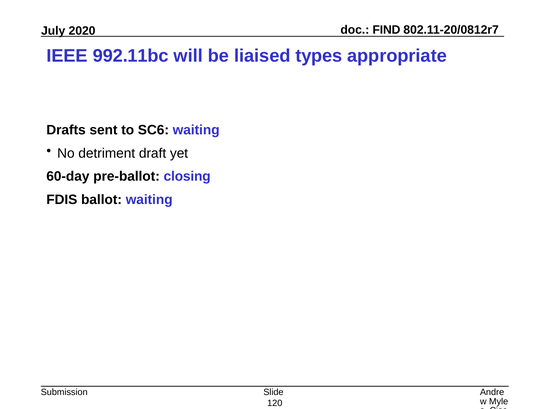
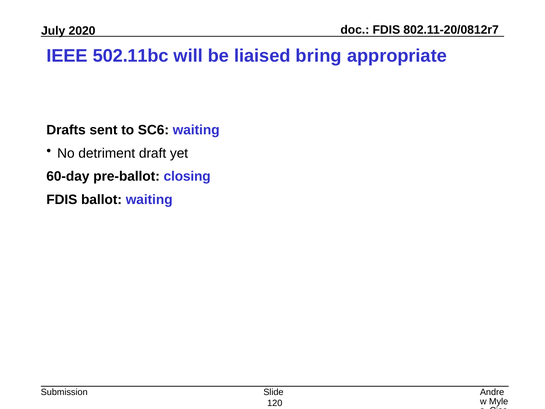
FIND at (386, 30): FIND -> FDIS
992.11bc: 992.11bc -> 502.11bc
types: types -> bring
